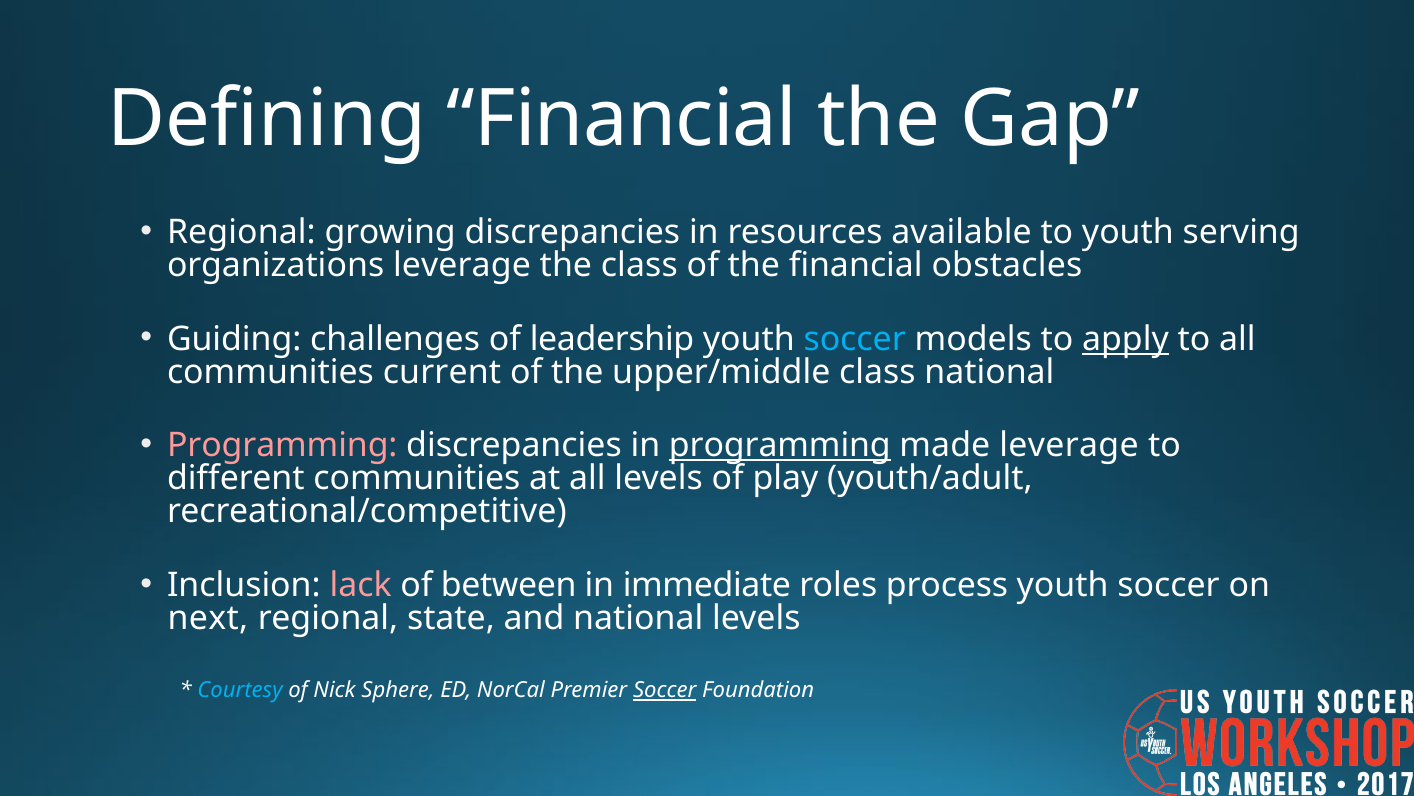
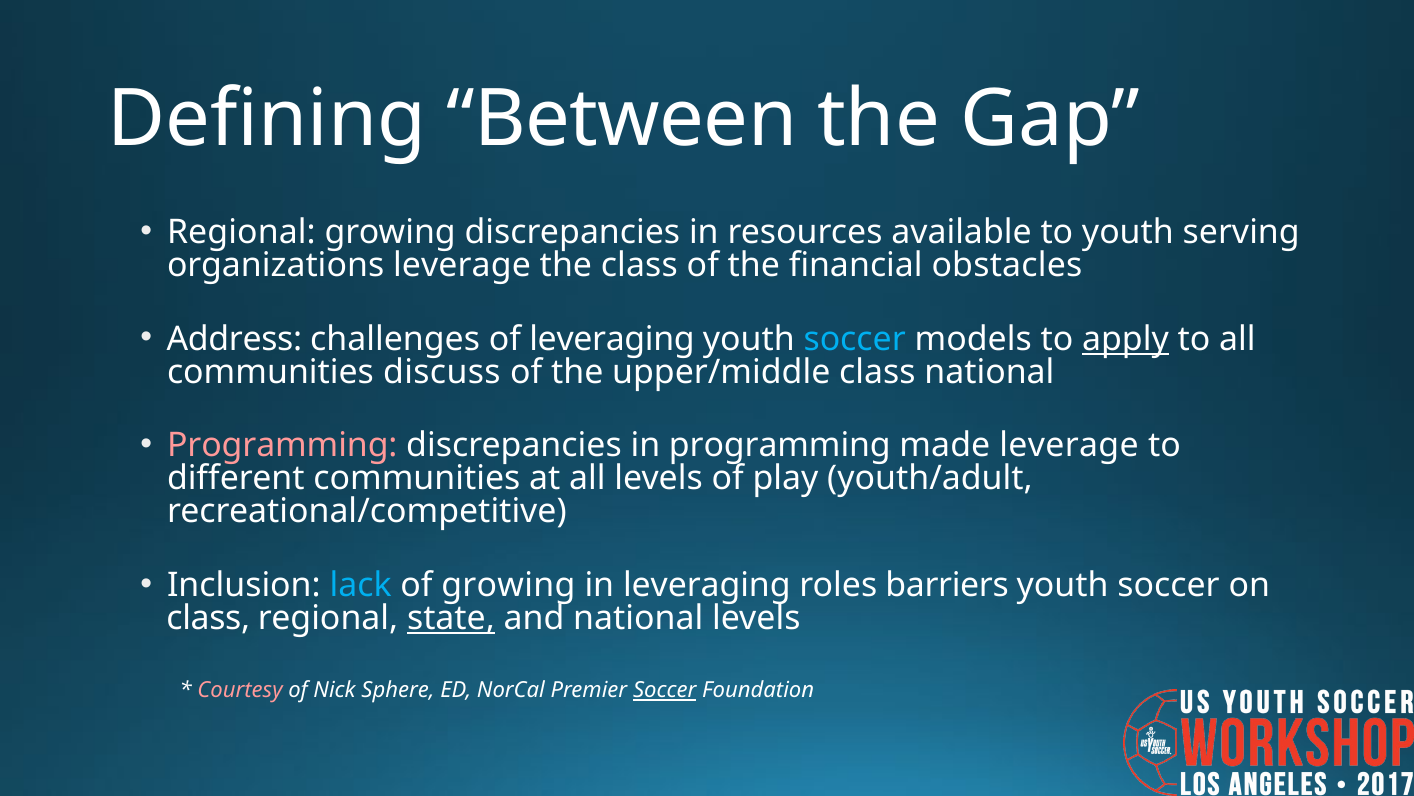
Defining Financial: Financial -> Between
Guiding: Guiding -> Address
of leadership: leadership -> leveraging
current: current -> discuss
programming at (780, 445) underline: present -> none
lack colour: pink -> light blue
of between: between -> growing
in immediate: immediate -> leveraging
process: process -> barriers
next at (208, 618): next -> class
state underline: none -> present
Courtesy colour: light blue -> pink
